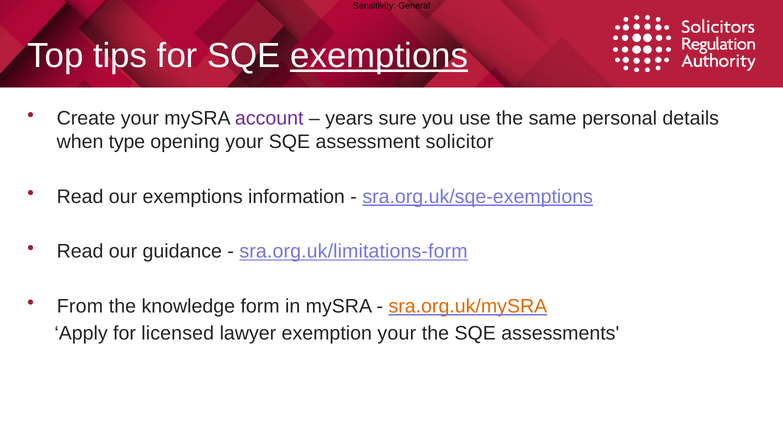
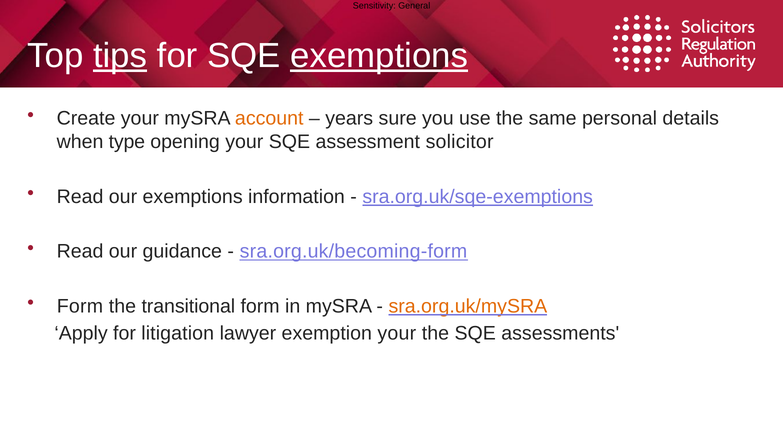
tips underline: none -> present
account colour: purple -> orange
sra.org.uk/limitations-form: sra.org.uk/limitations-form -> sra.org.uk/becoming-form
From at (80, 306): From -> Form
knowledge: knowledge -> transitional
licensed: licensed -> litigation
